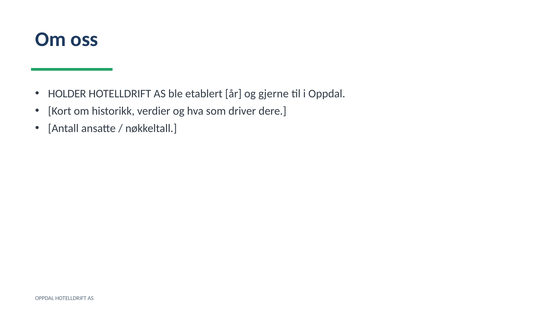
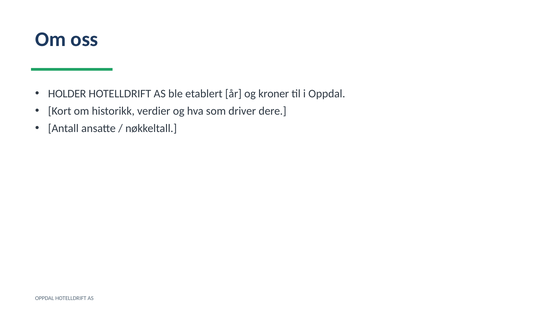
gjerne: gjerne -> kroner
